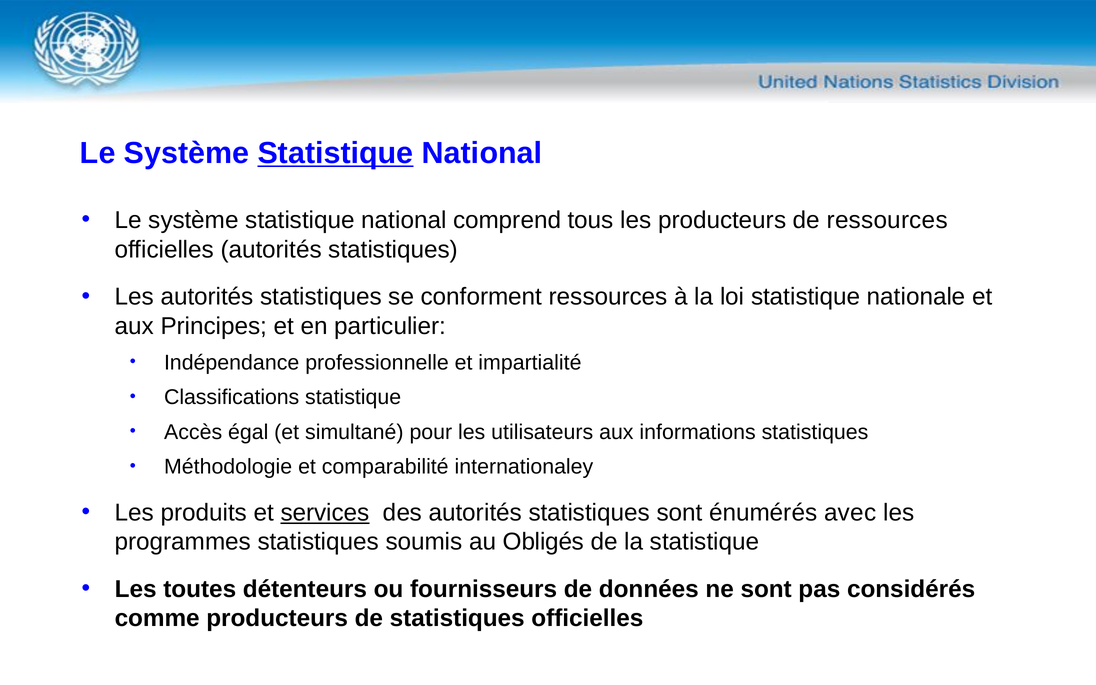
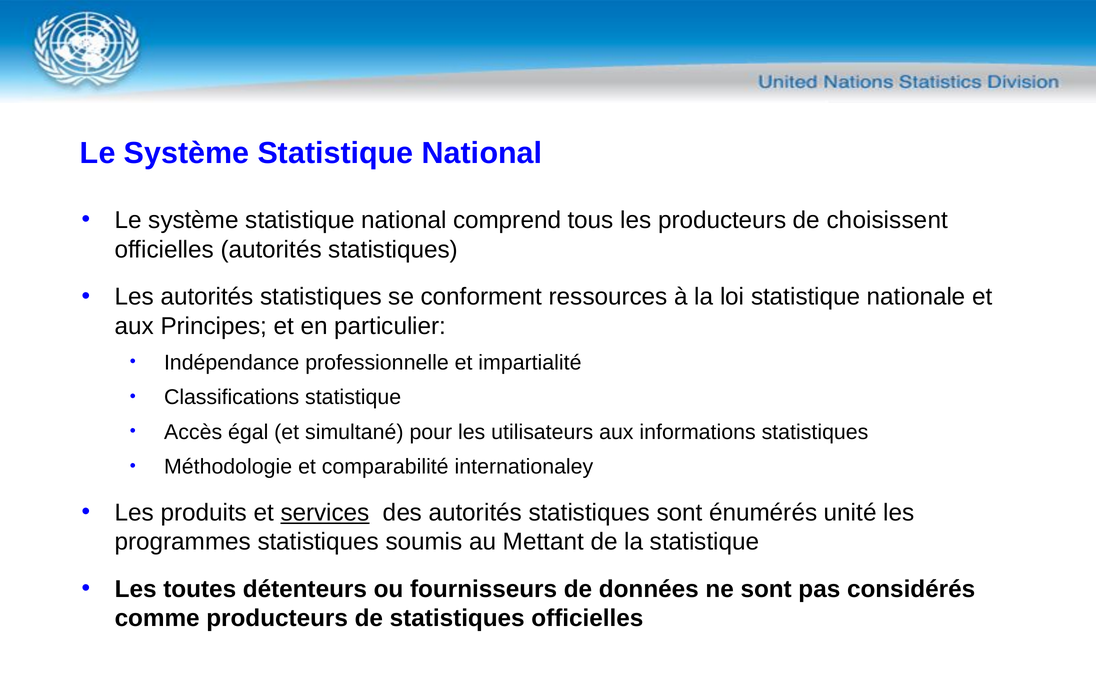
Statistique at (336, 153) underline: present -> none
de ressources: ressources -> choisissent
avec: avec -> unité
Obligés: Obligés -> Mettant
